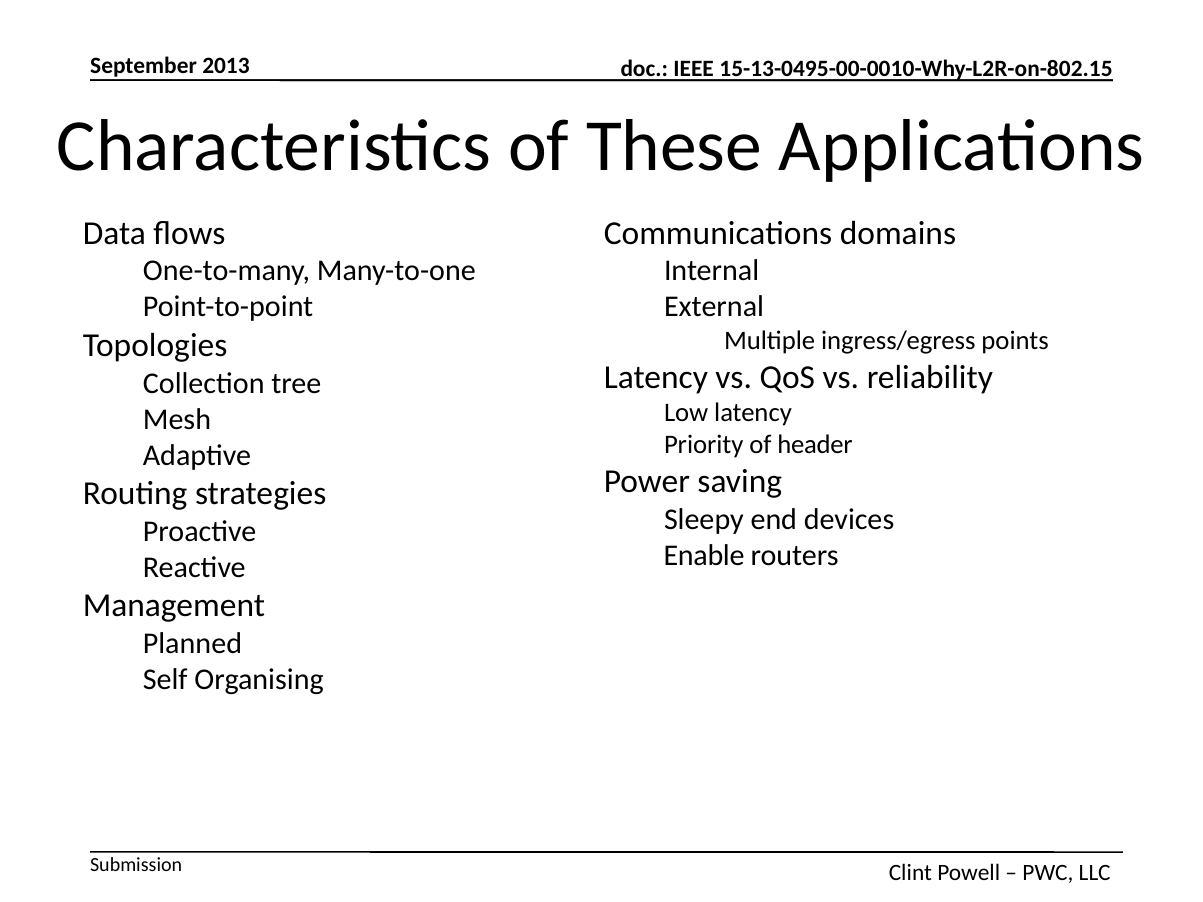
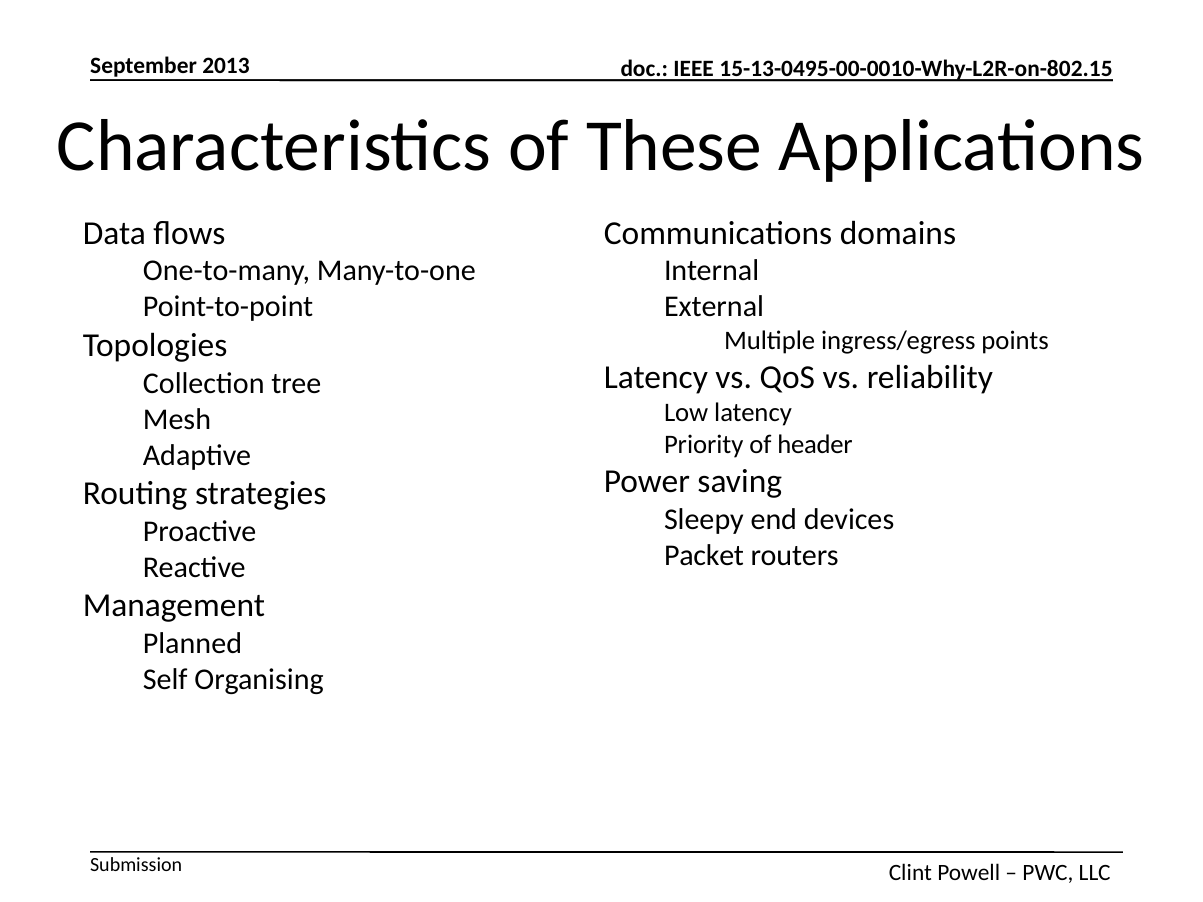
Enable: Enable -> Packet
